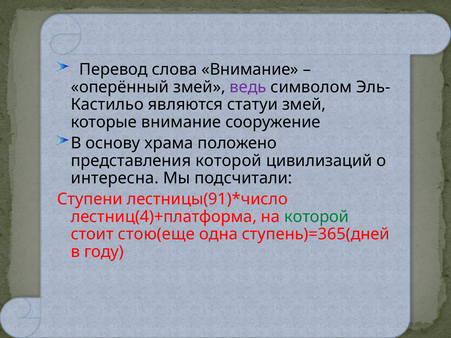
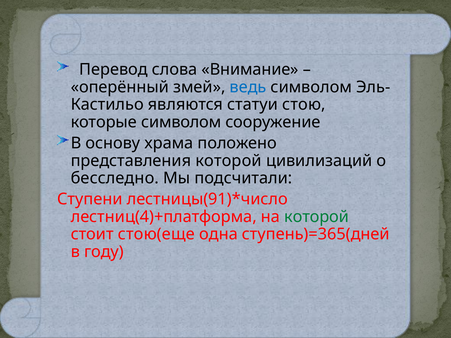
ведь colour: purple -> blue
статуи змей: змей -> стою
которые внимание: внимание -> символом
интересна: интересна -> бесследно
